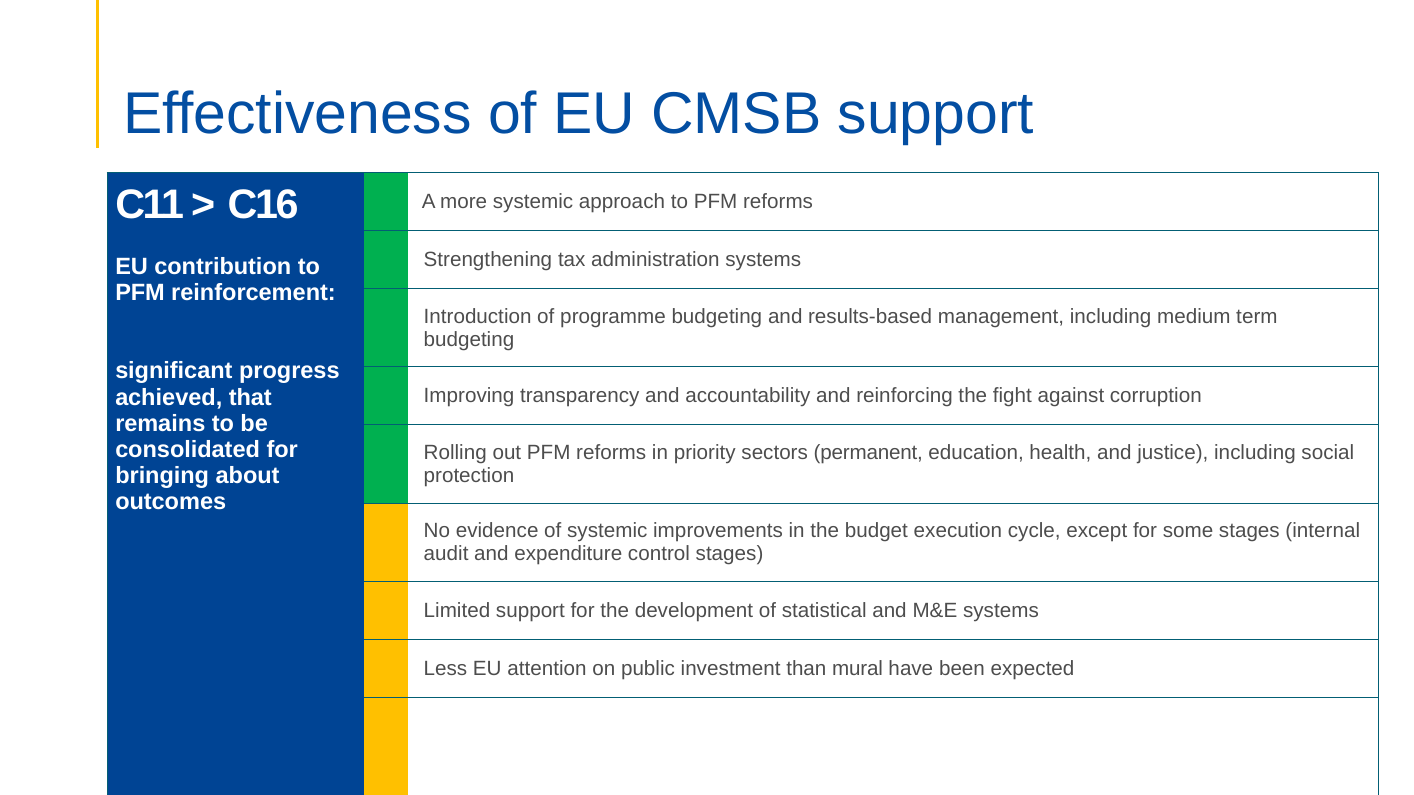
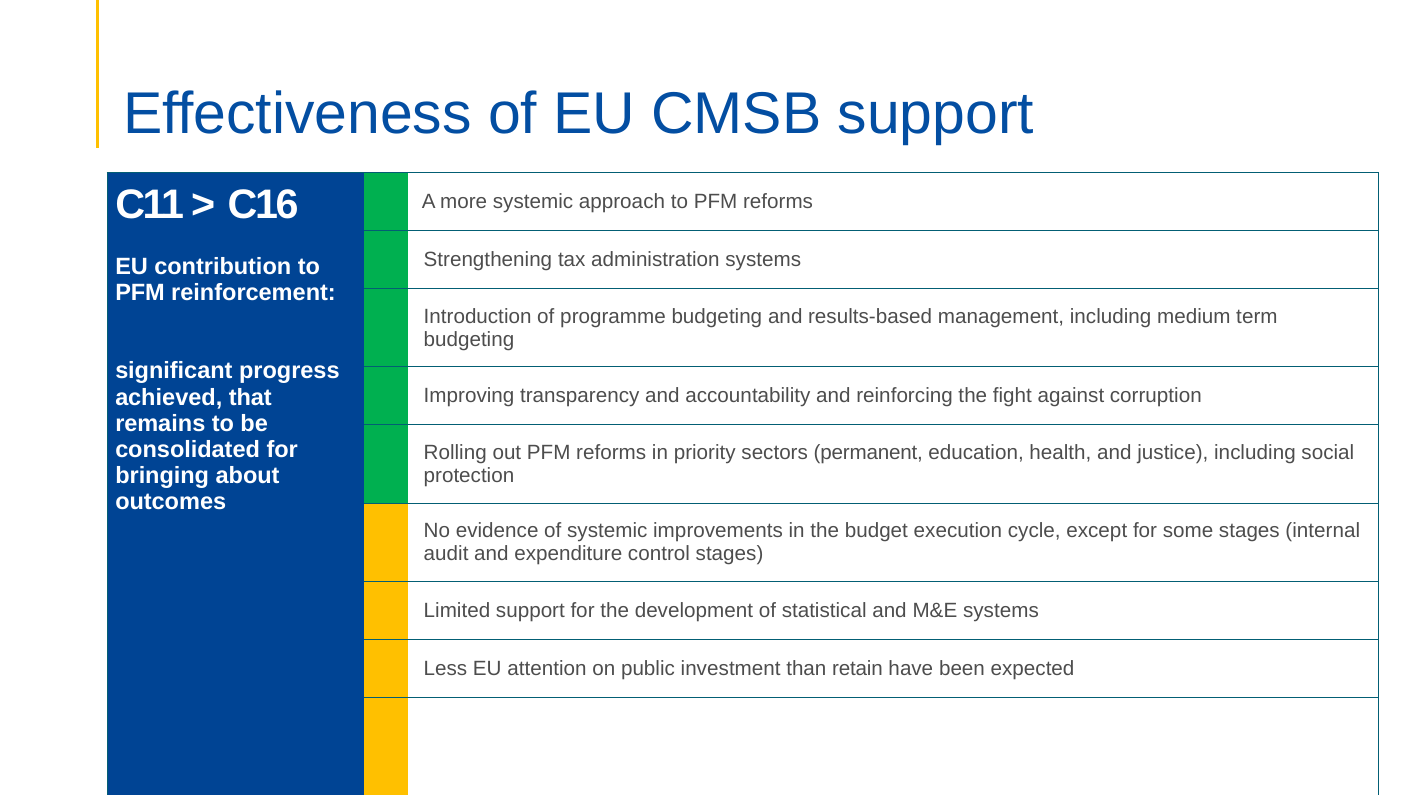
mural: mural -> retain
